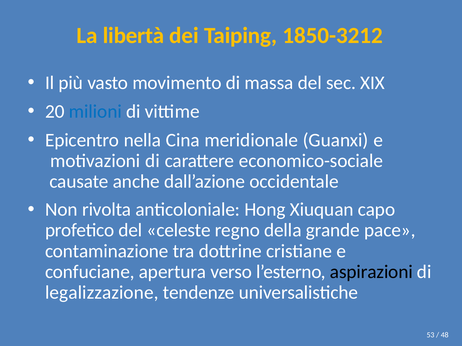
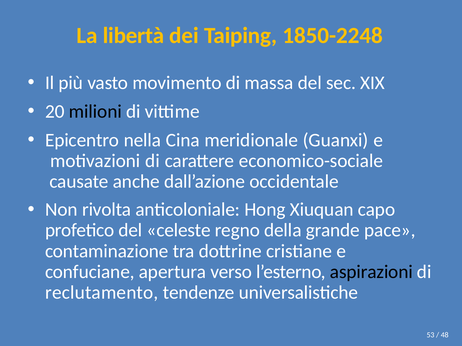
1850-3212: 1850-3212 -> 1850-2248
milioni colour: blue -> black
legalizzazione: legalizzazione -> reclutamento
